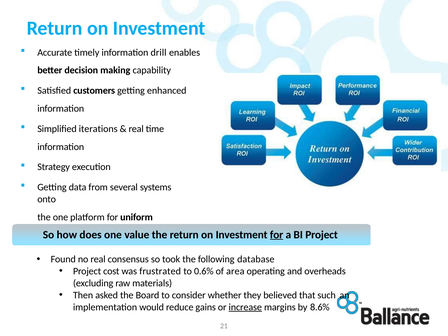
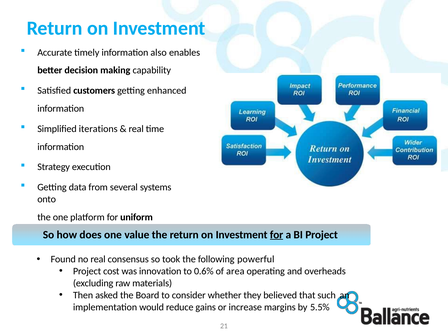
drill: drill -> also
database: database -> powerful
frustrated: frustrated -> innovation
increase underline: present -> none
8.6%: 8.6% -> 5.5%
